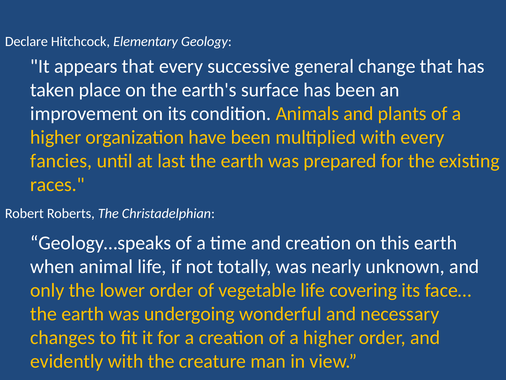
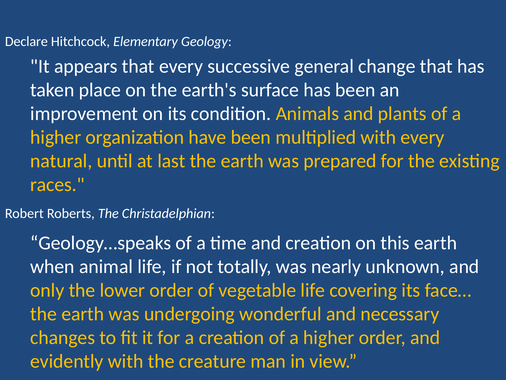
fancies: fancies -> natural
